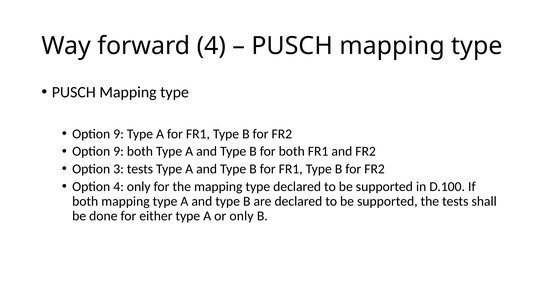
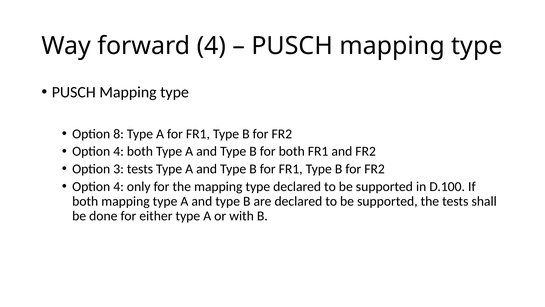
9 at (119, 134): 9 -> 8
9 at (119, 151): 9 -> 4
or only: only -> with
